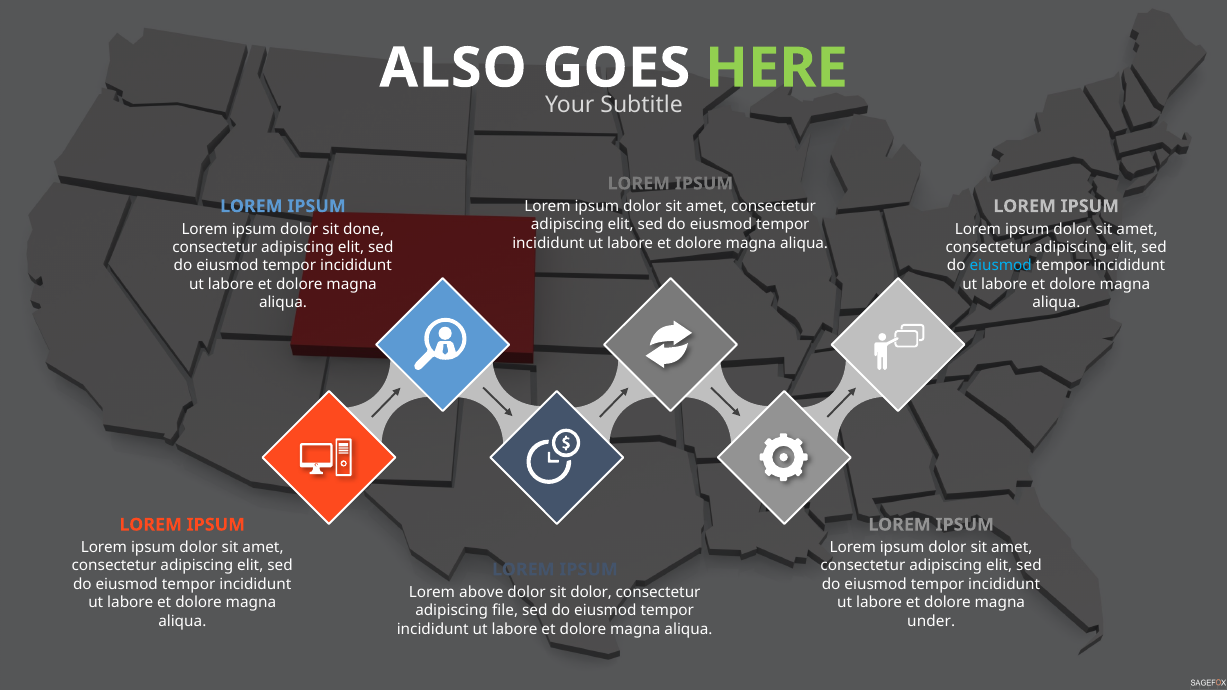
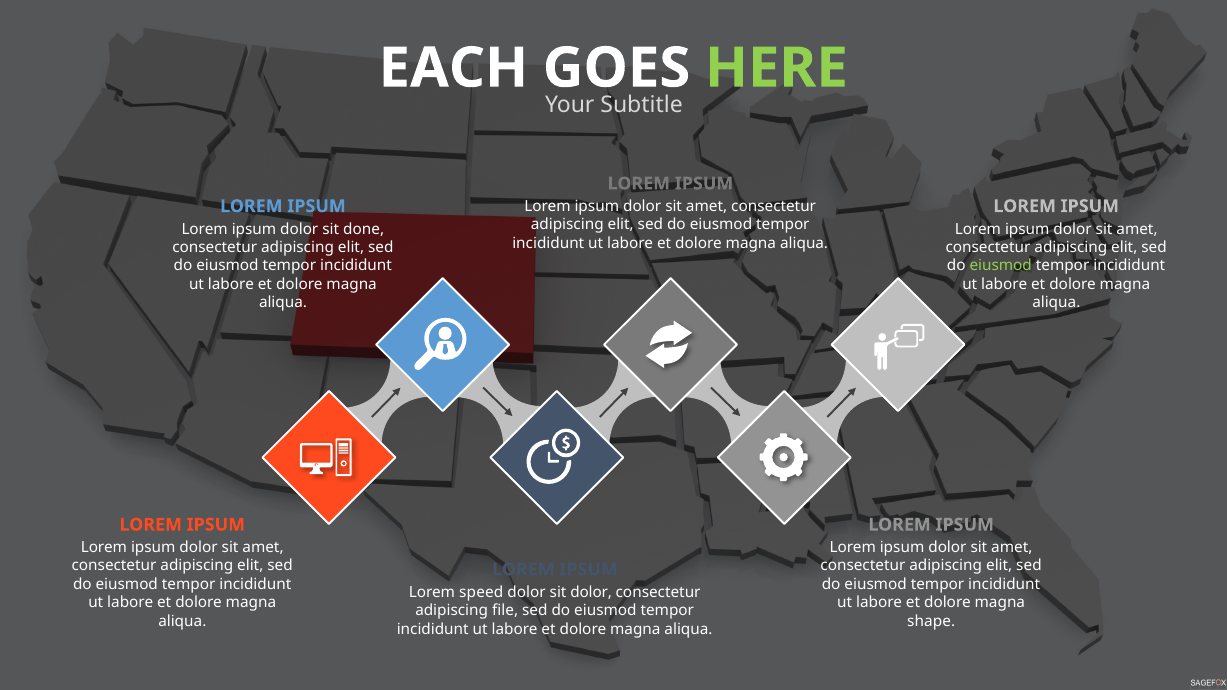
ALSO: ALSO -> EACH
eiusmod at (1001, 266) colour: light blue -> light green
above: above -> speed
under: under -> shape
